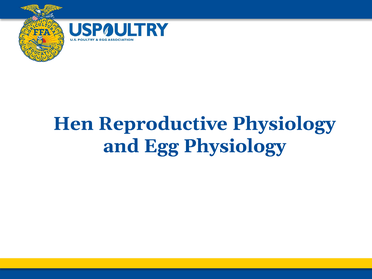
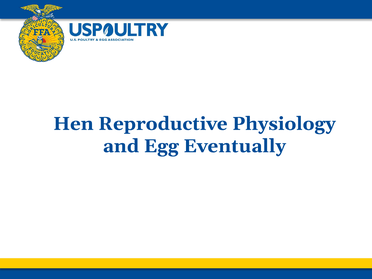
Egg Physiology: Physiology -> Eventually
